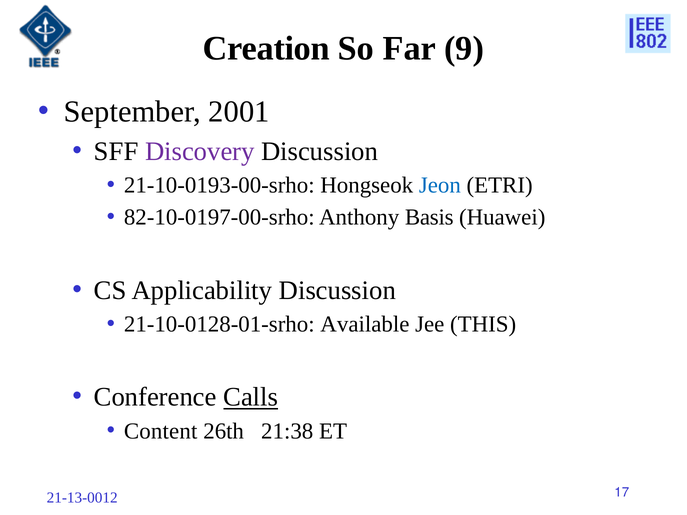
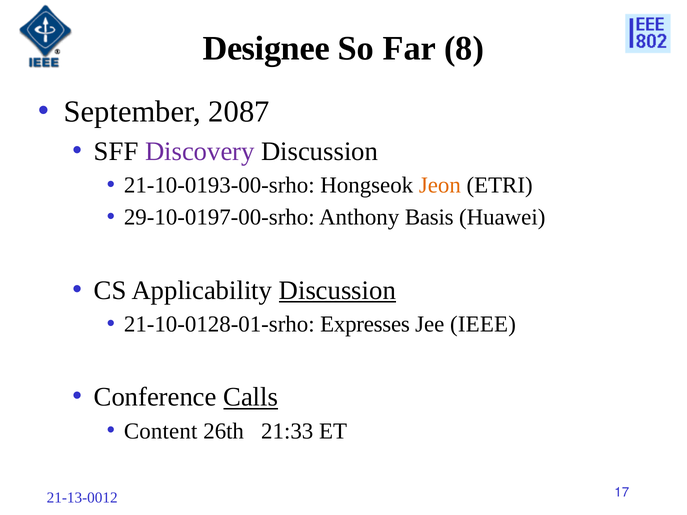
Creation: Creation -> Designee
9: 9 -> 8
2001: 2001 -> 2087
Jeon colour: blue -> orange
82-10-0197-00-srho: 82-10-0197-00-srho -> 29-10-0197-00-srho
Discussion at (337, 290) underline: none -> present
Available: Available -> Expresses
THIS: THIS -> IEEE
21:38: 21:38 -> 21:33
